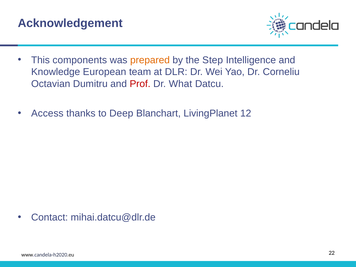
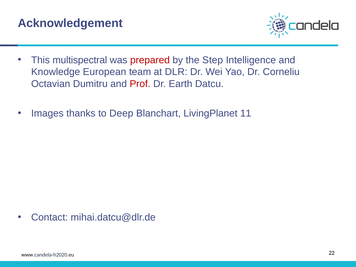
components: components -> multispectral
prepared colour: orange -> red
What: What -> Earth
Access: Access -> Images
12: 12 -> 11
